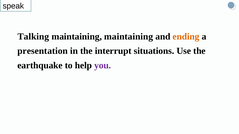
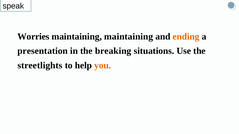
Talking: Talking -> Worries
interrupt: interrupt -> breaking
earthquake: earthquake -> streetlights
you colour: purple -> orange
